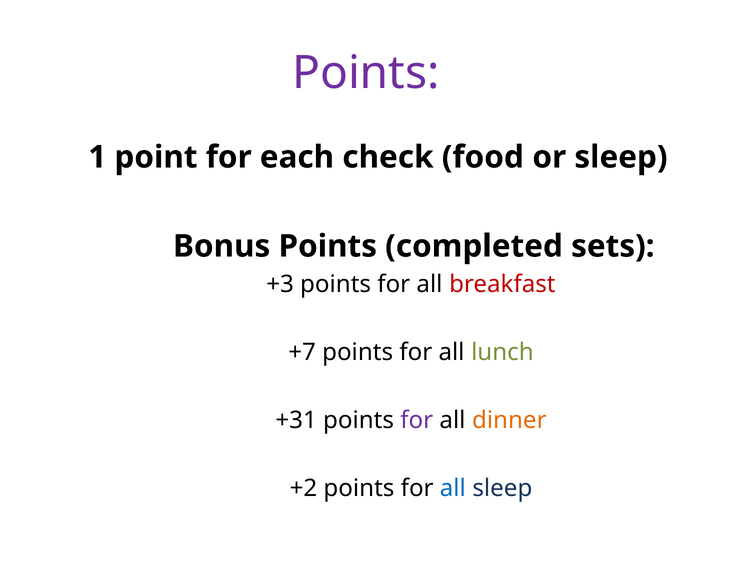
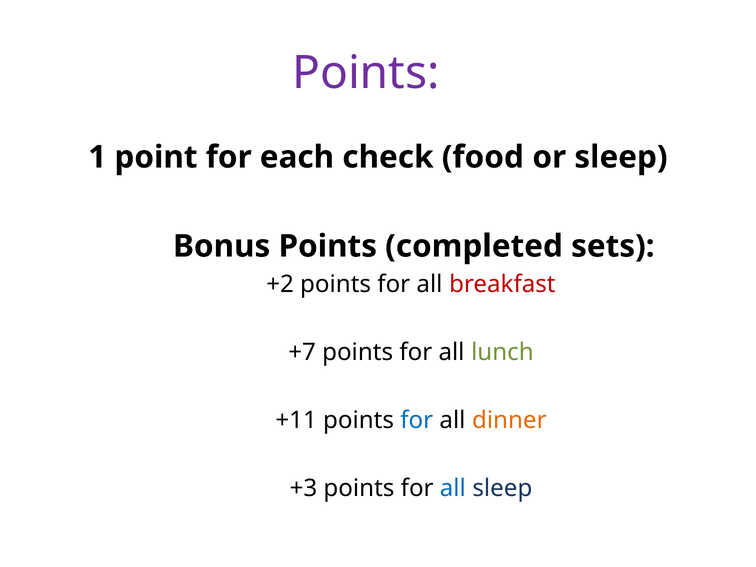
+3: +3 -> +2
+31: +31 -> +11
for at (417, 420) colour: purple -> blue
+2: +2 -> +3
